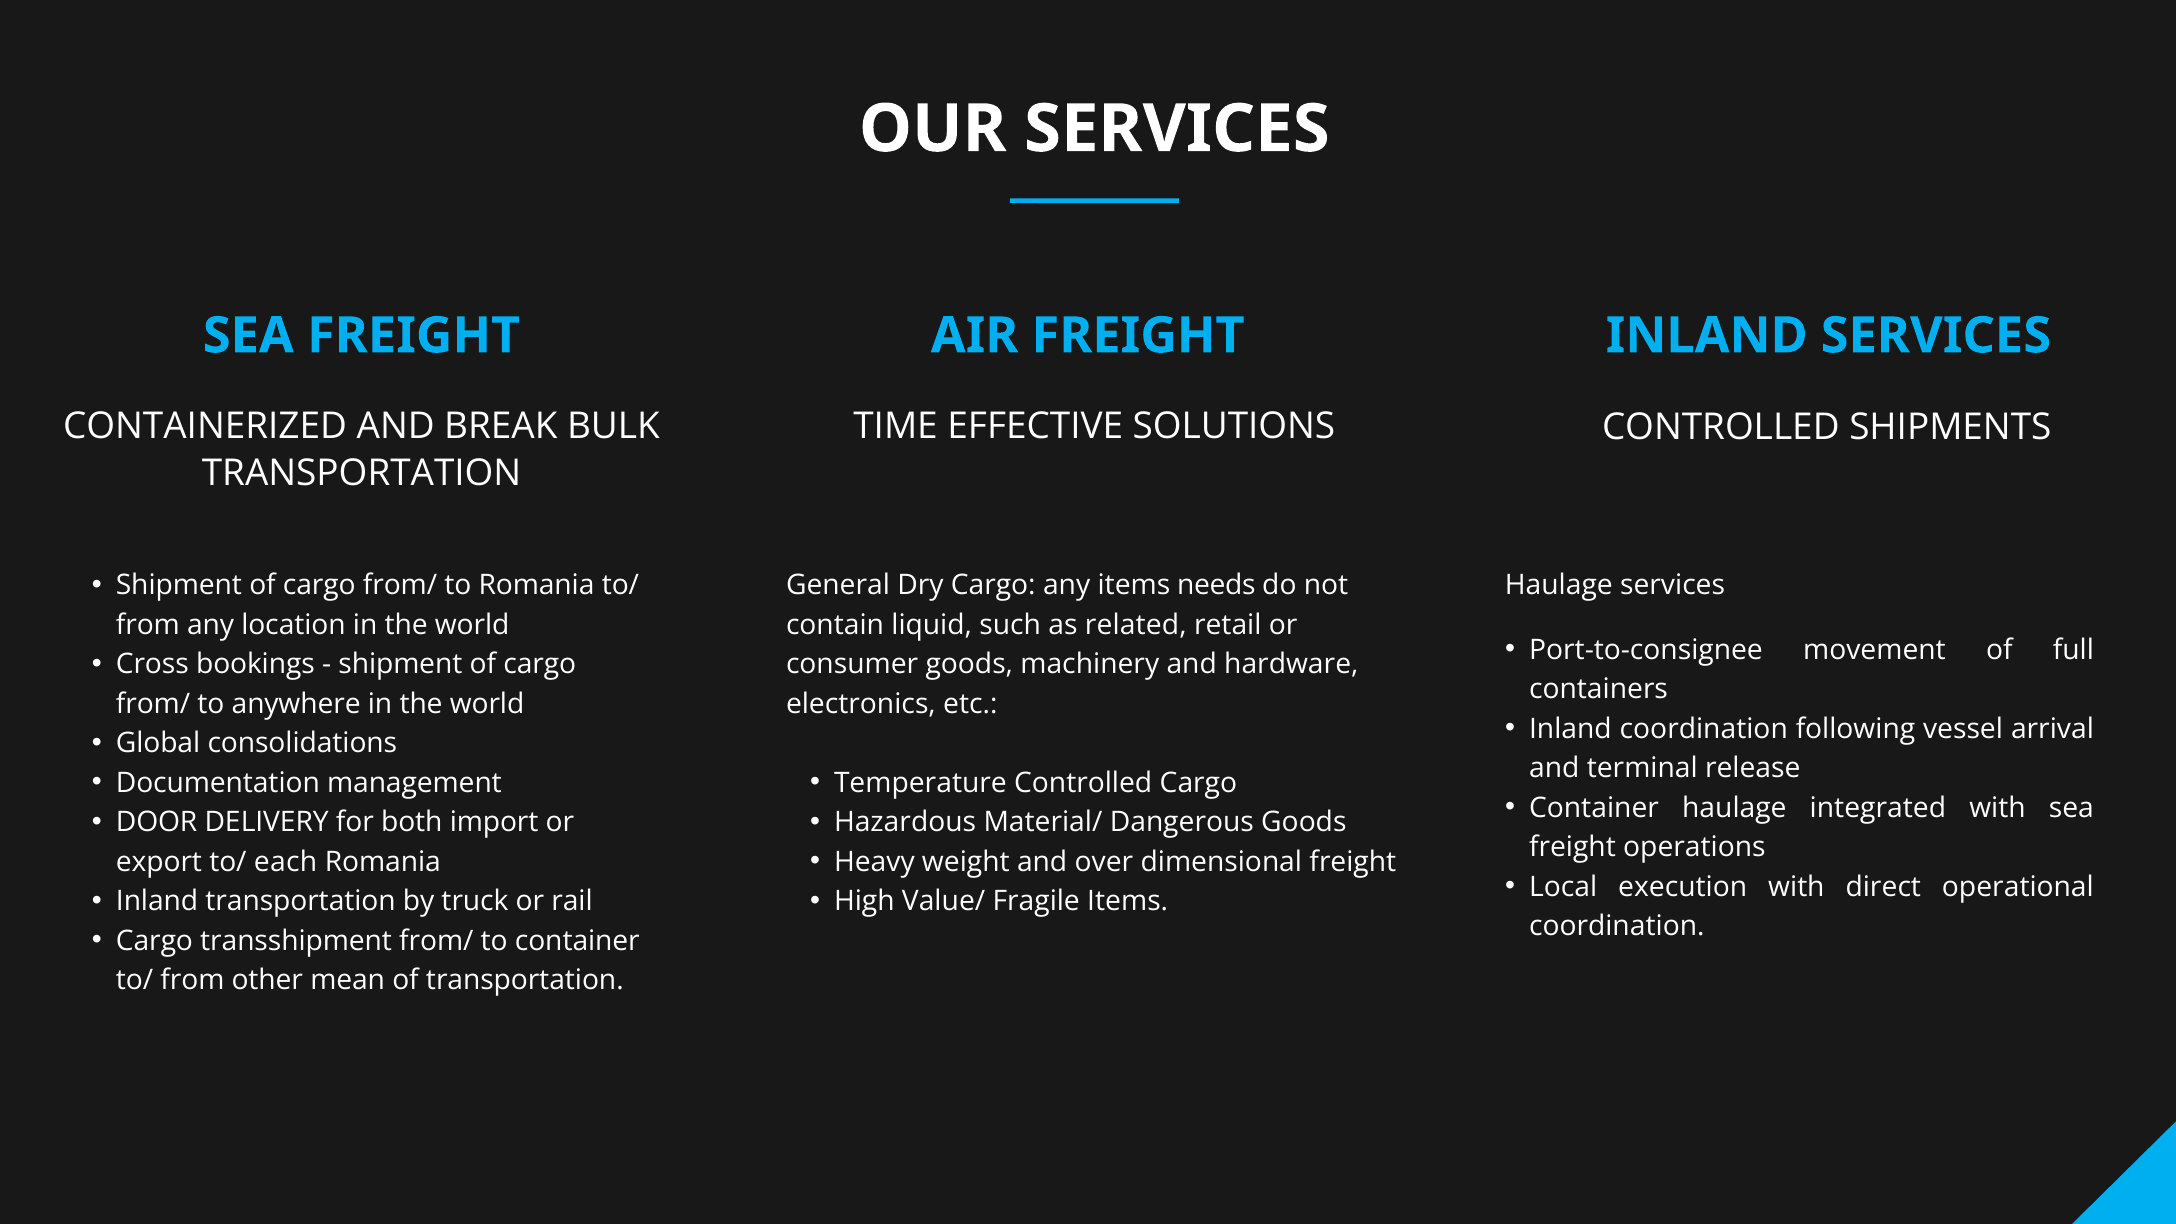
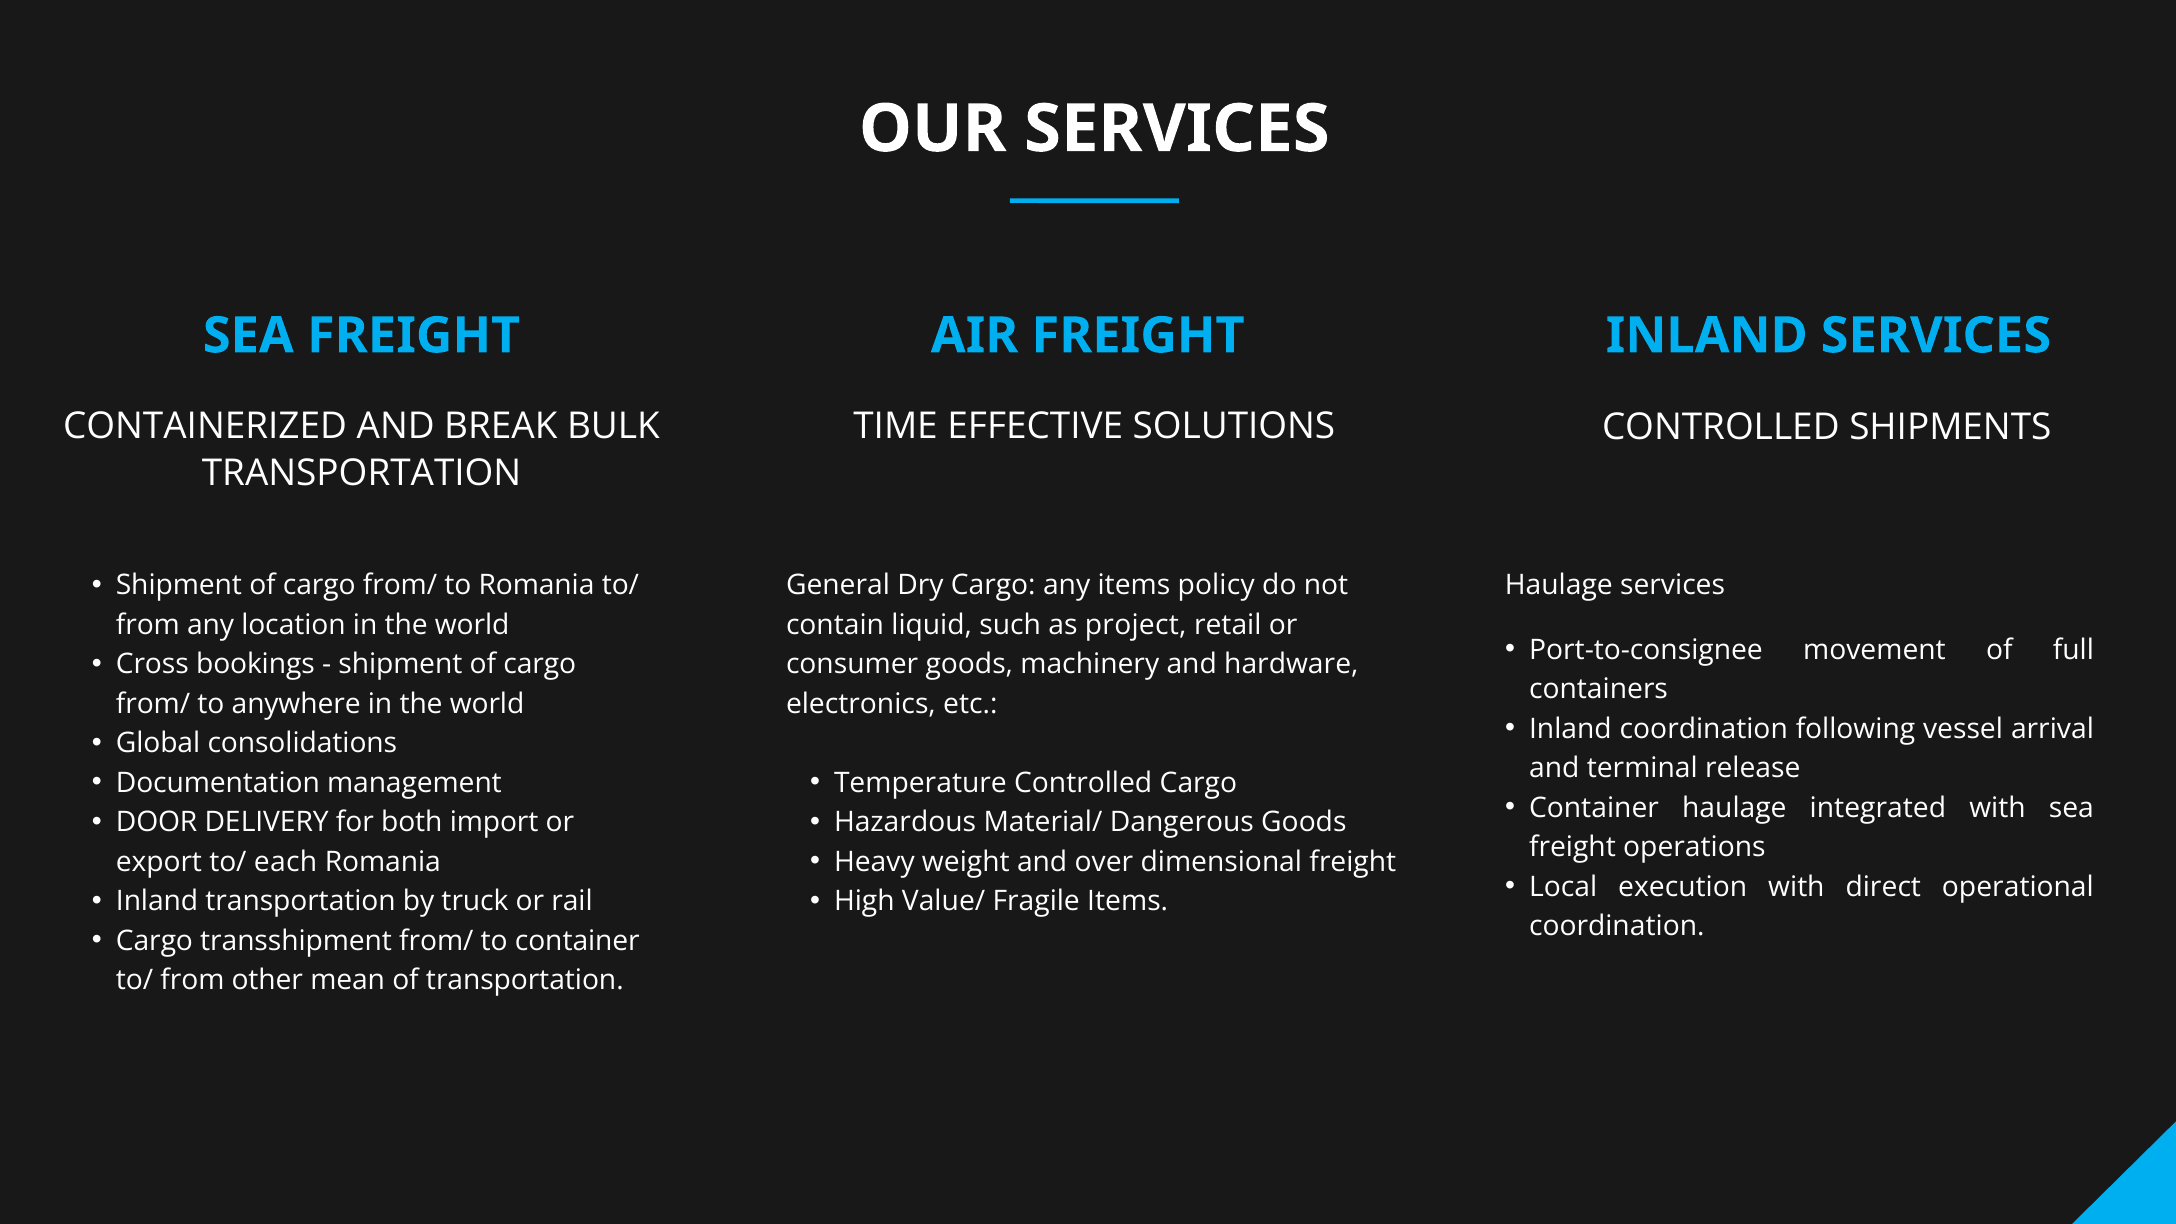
needs: needs -> policy
related: related -> project
